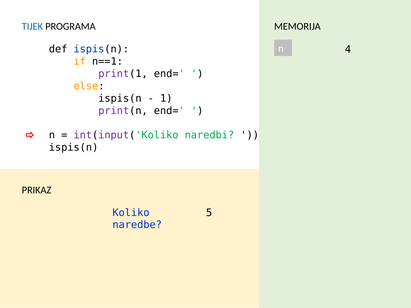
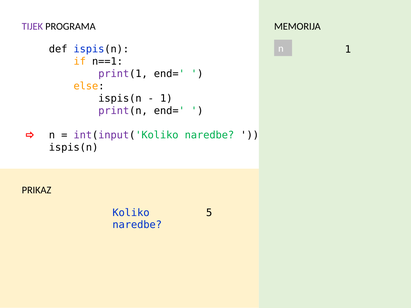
TIJEK colour: blue -> purple
n 4: 4 -> 1
int(input('Koliko naredbi: naredbi -> naredbe
